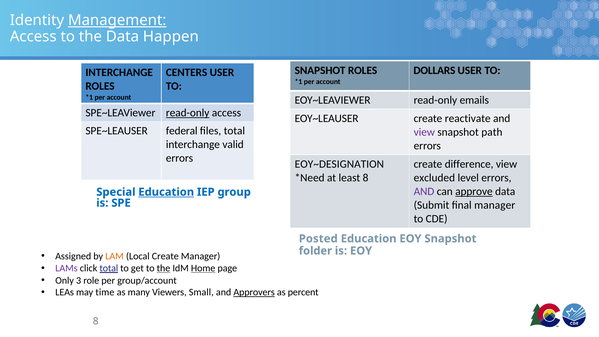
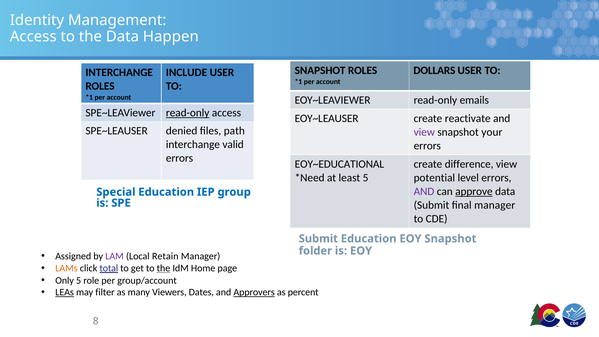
Management underline: present -> none
CENTERS: CENTERS -> INCLUDE
federal: federal -> denied
files total: total -> path
path: path -> your
EOY~DESIGNATION: EOY~DESIGNATION -> EOY~EDUCATIONAL
least 8: 8 -> 5
excluded: excluded -> potential
Education at (166, 192) underline: present -> none
Posted at (318, 239): Posted -> Submit
LAM colour: orange -> purple
Local Create: Create -> Retain
LAMs colour: purple -> orange
Home underline: present -> none
Only 3: 3 -> 5
LEAs underline: none -> present
time: time -> filter
Small: Small -> Dates
